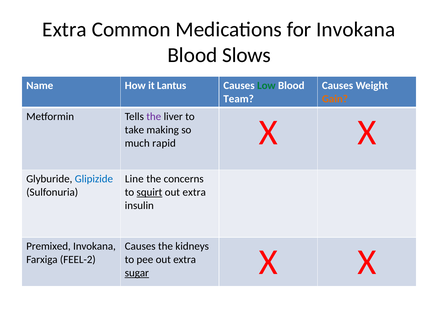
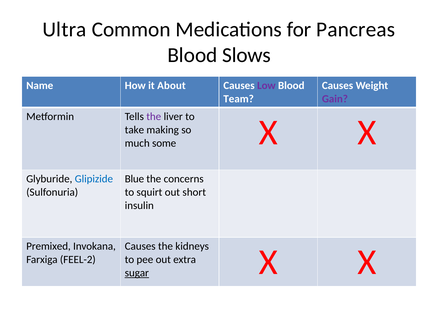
Extra at (65, 30): Extra -> Ultra
for Invokana: Invokana -> Pancreas
Lantus: Lantus -> About
Low colour: green -> purple
Gain colour: orange -> purple
rapid: rapid -> some
Line: Line -> Blue
squirt underline: present -> none
extra at (194, 192): extra -> short
